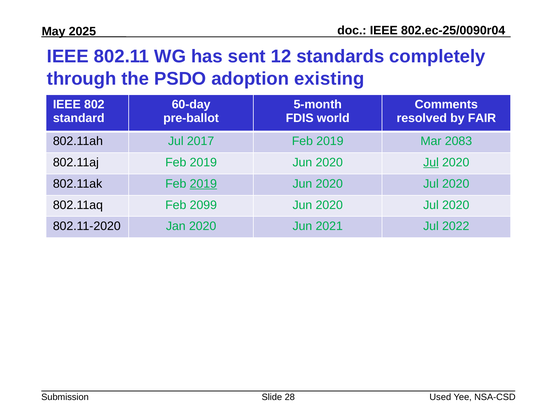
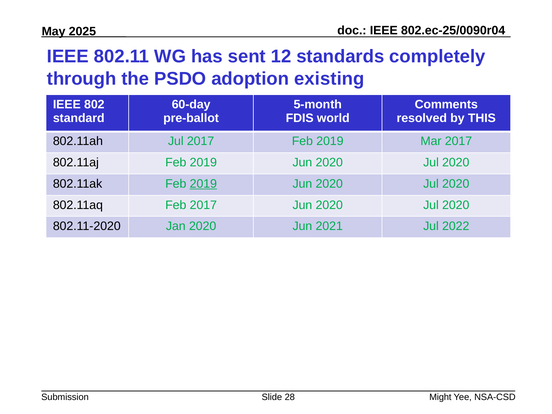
FAIR: FAIR -> THIS
Mar 2083: 2083 -> 2017
Jul at (431, 163) underline: present -> none
Feb 2099: 2099 -> 2017
Used: Used -> Might
